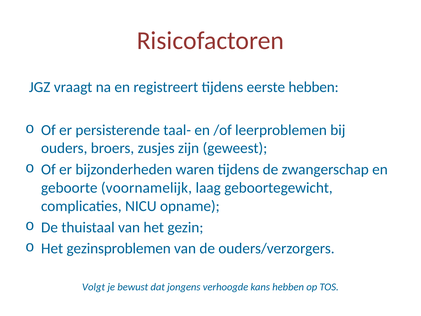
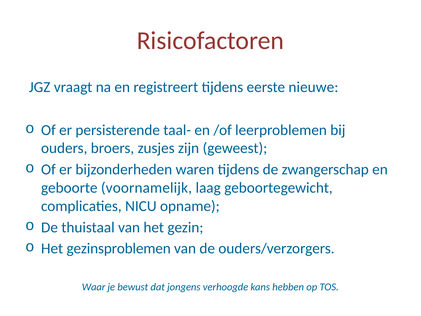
eerste hebben: hebben -> nieuwe
Volgt: Volgt -> Waar
